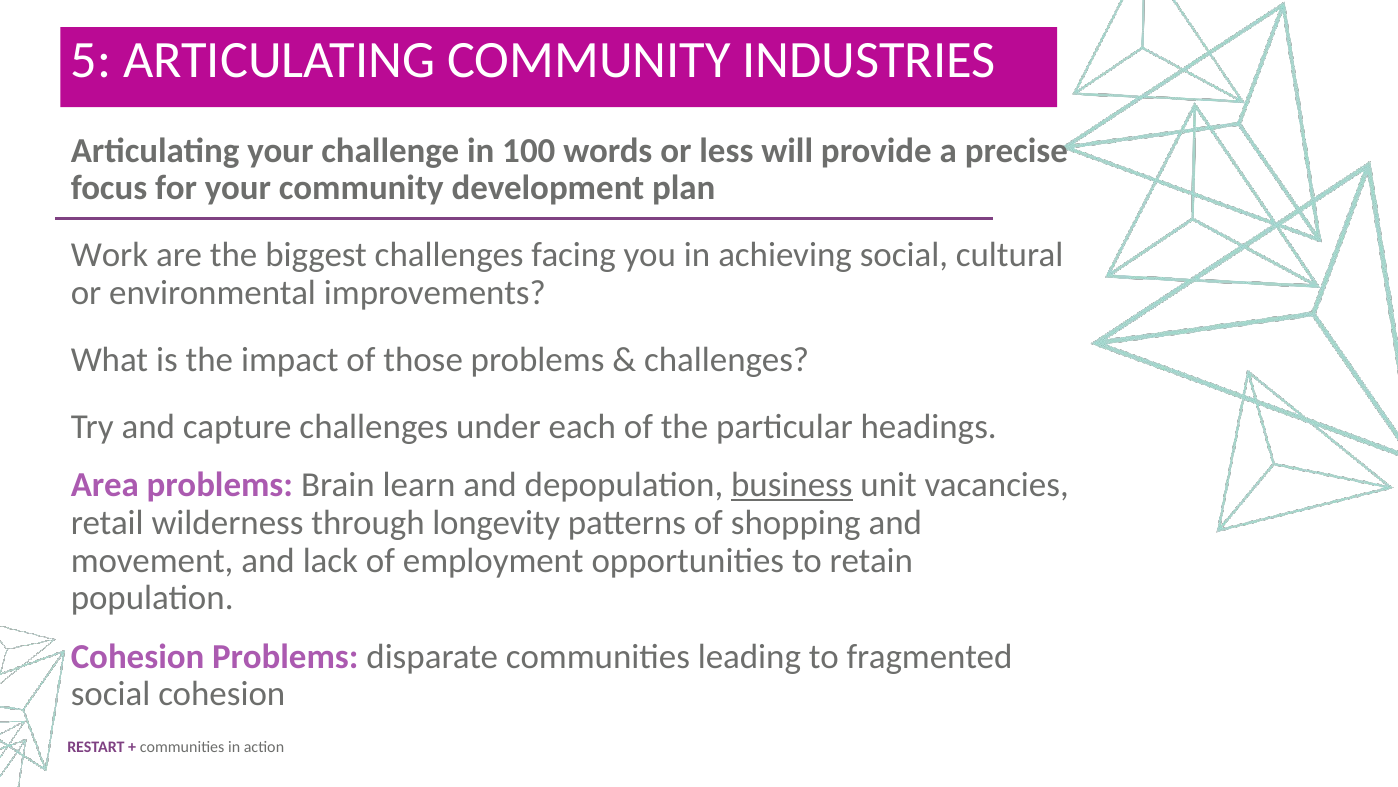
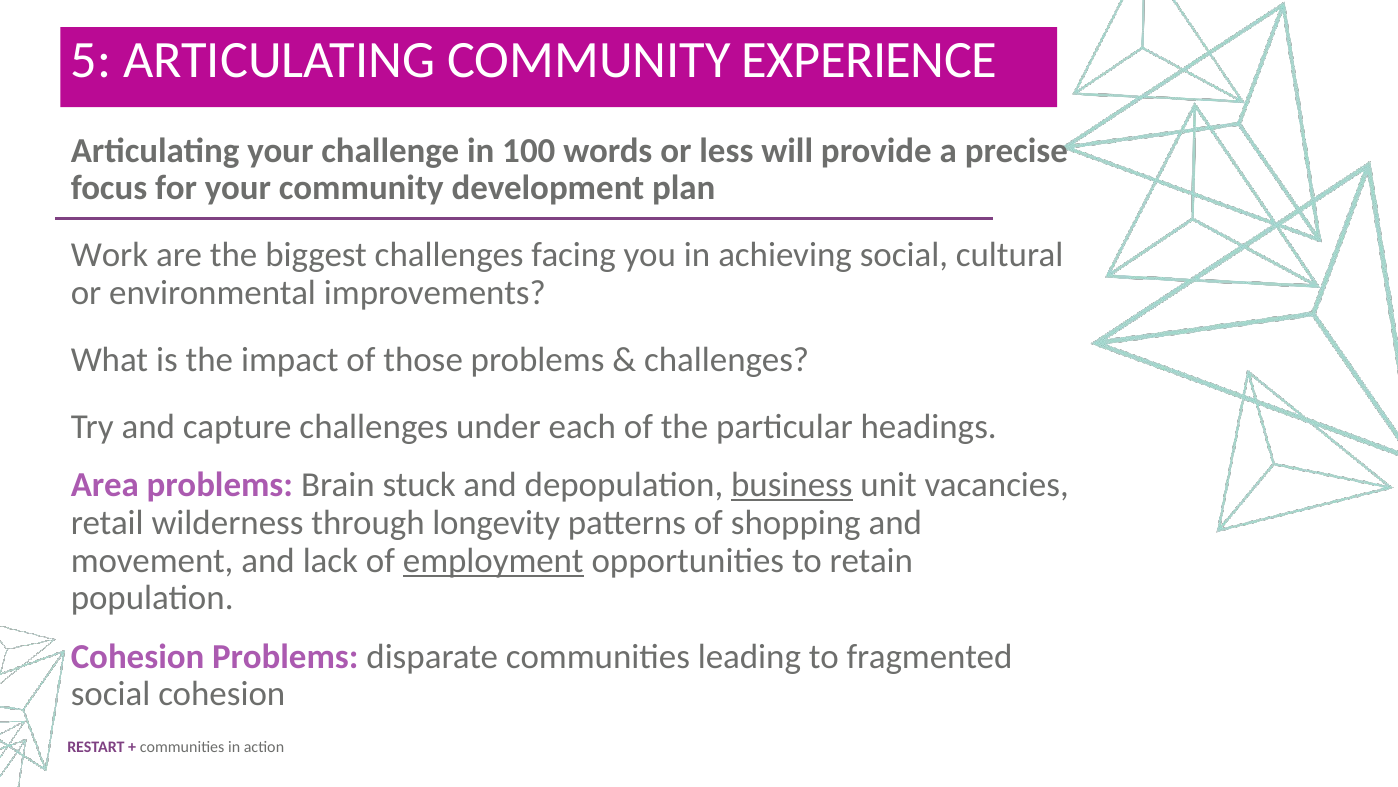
INDUSTRIES: INDUSTRIES -> EXPERIENCE
learn: learn -> stuck
employment underline: none -> present
